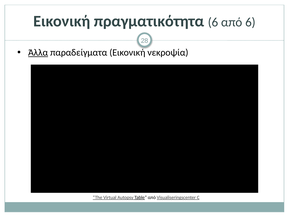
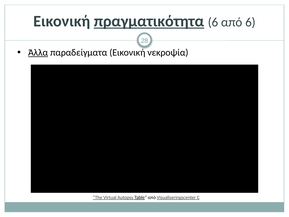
πραγματικότητα underline: none -> present
